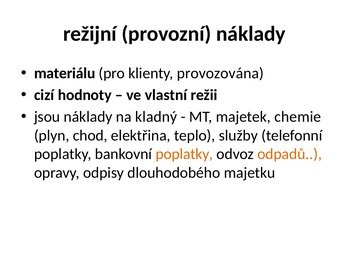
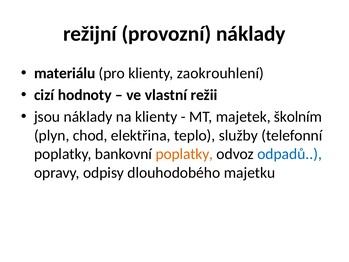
provozována: provozována -> zaokrouhlení
na kladný: kladný -> klienty
chemie: chemie -> školním
odpadů colour: orange -> blue
